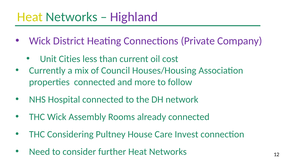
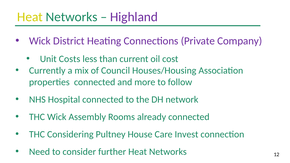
Cities: Cities -> Costs
